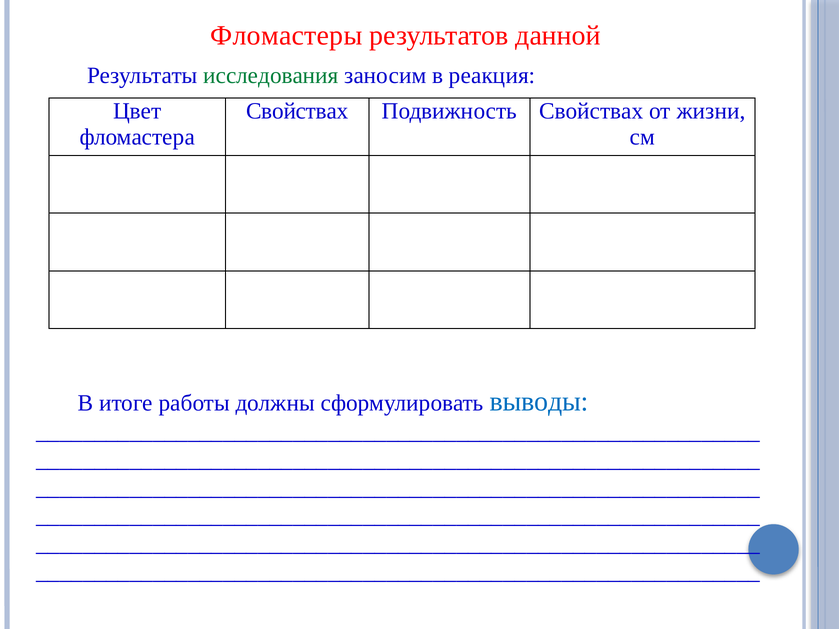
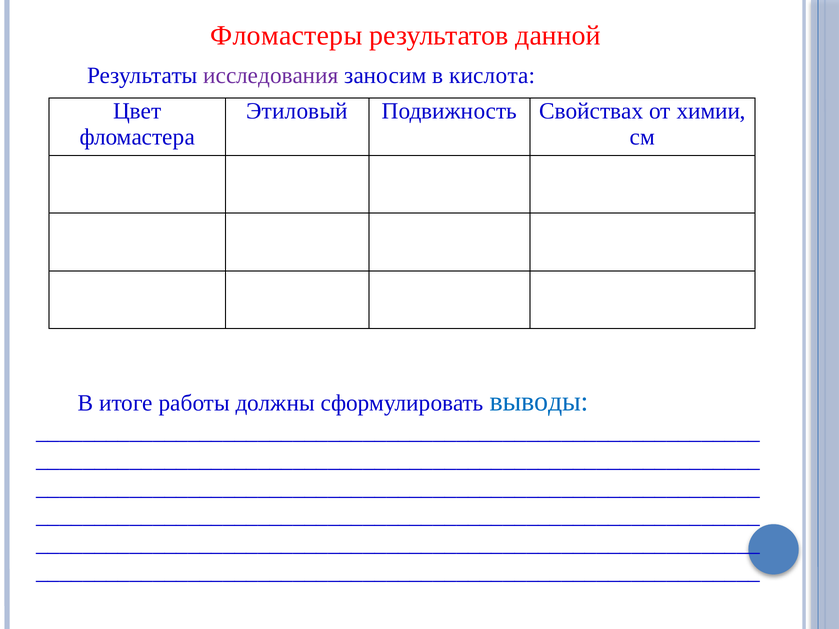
исследования colour: green -> purple
реакция: реакция -> кислота
Свойствах at (297, 111): Свойствах -> Этиловый
жизни: жизни -> химии
